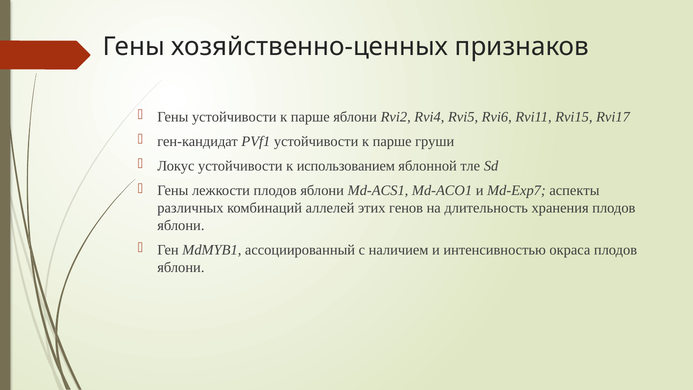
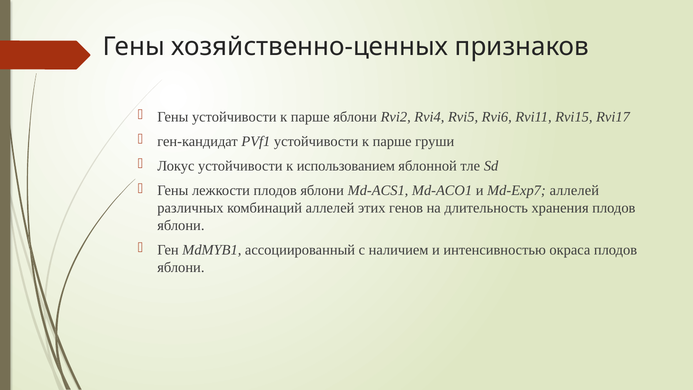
аспекты: аспекты -> aллeлeй
